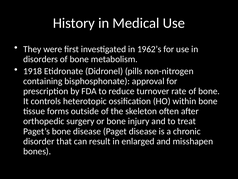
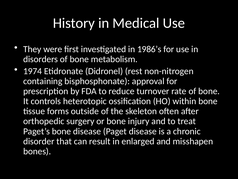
1962’s: 1962’s -> 1986’s
1918: 1918 -> 1974
pills: pills -> rest
